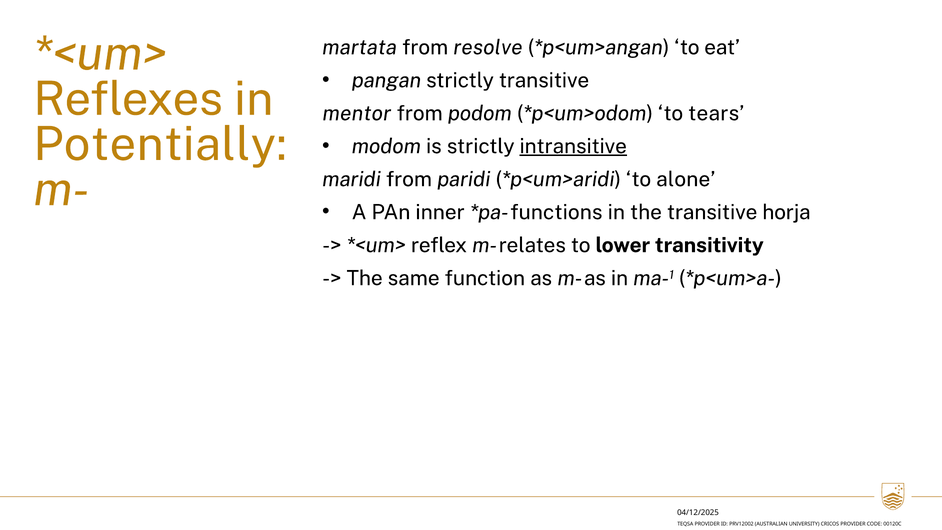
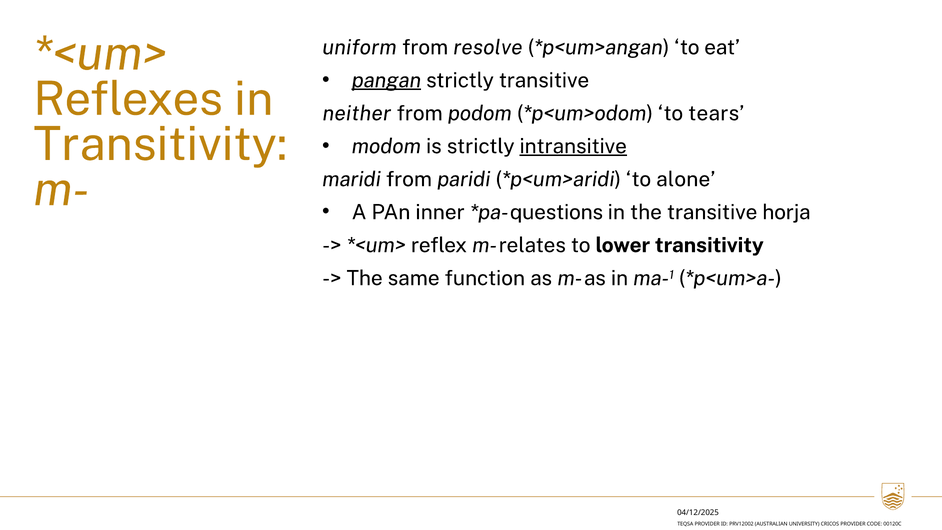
martata: martata -> uniform
pangan underline: none -> present
mentor: mentor -> neither
Potentially at (160, 144): Potentially -> Transitivity
functions: functions -> questions
